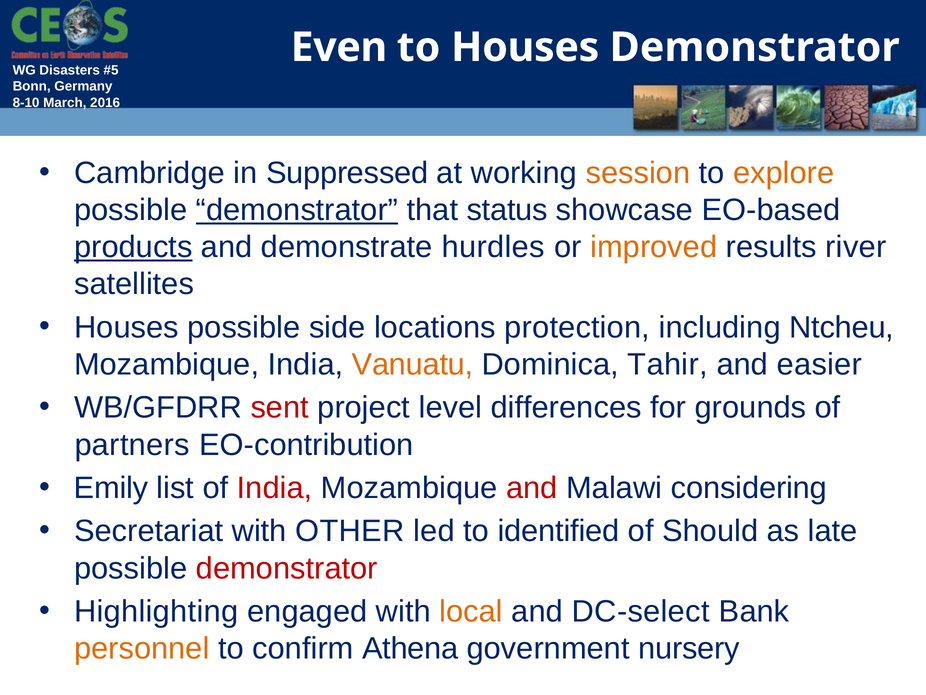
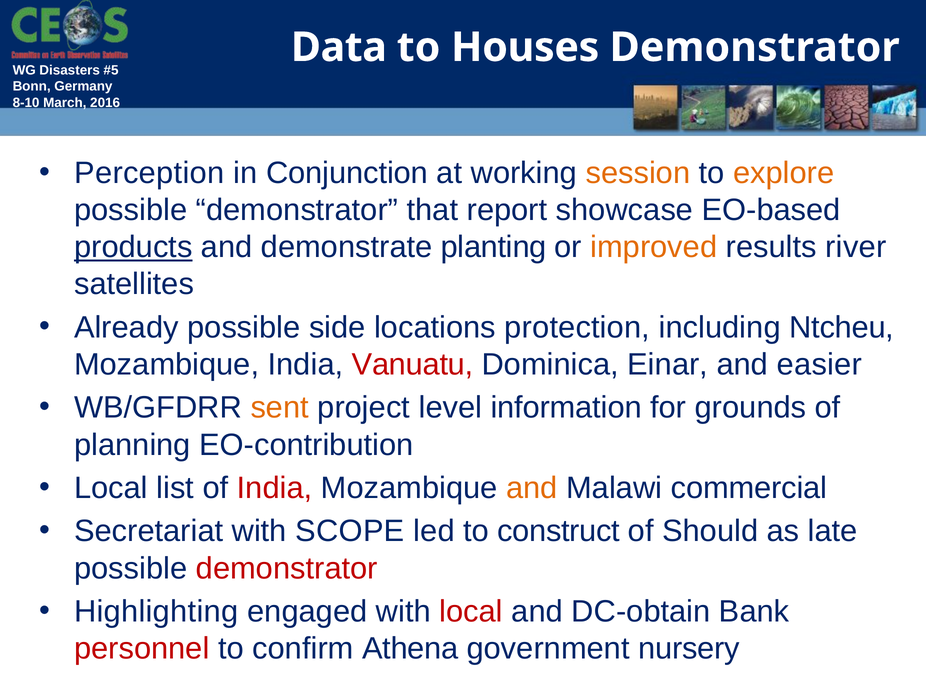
Even: Even -> Data
Cambridge: Cambridge -> Perception
Suppressed: Suppressed -> Conjunction
demonstrator at (297, 210) underline: present -> none
status: status -> report
hurdles: hurdles -> planting
Houses at (126, 327): Houses -> Already
Vanuatu colour: orange -> red
Tahir: Tahir -> Einar
sent colour: red -> orange
differences: differences -> information
partners: partners -> planning
Emily at (111, 488): Emily -> Local
and at (532, 488) colour: red -> orange
considering: considering -> commercial
OTHER: OTHER -> SCOPE
identified: identified -> construct
local at (471, 611) colour: orange -> red
DC-select: DC-select -> DC-obtain
personnel colour: orange -> red
